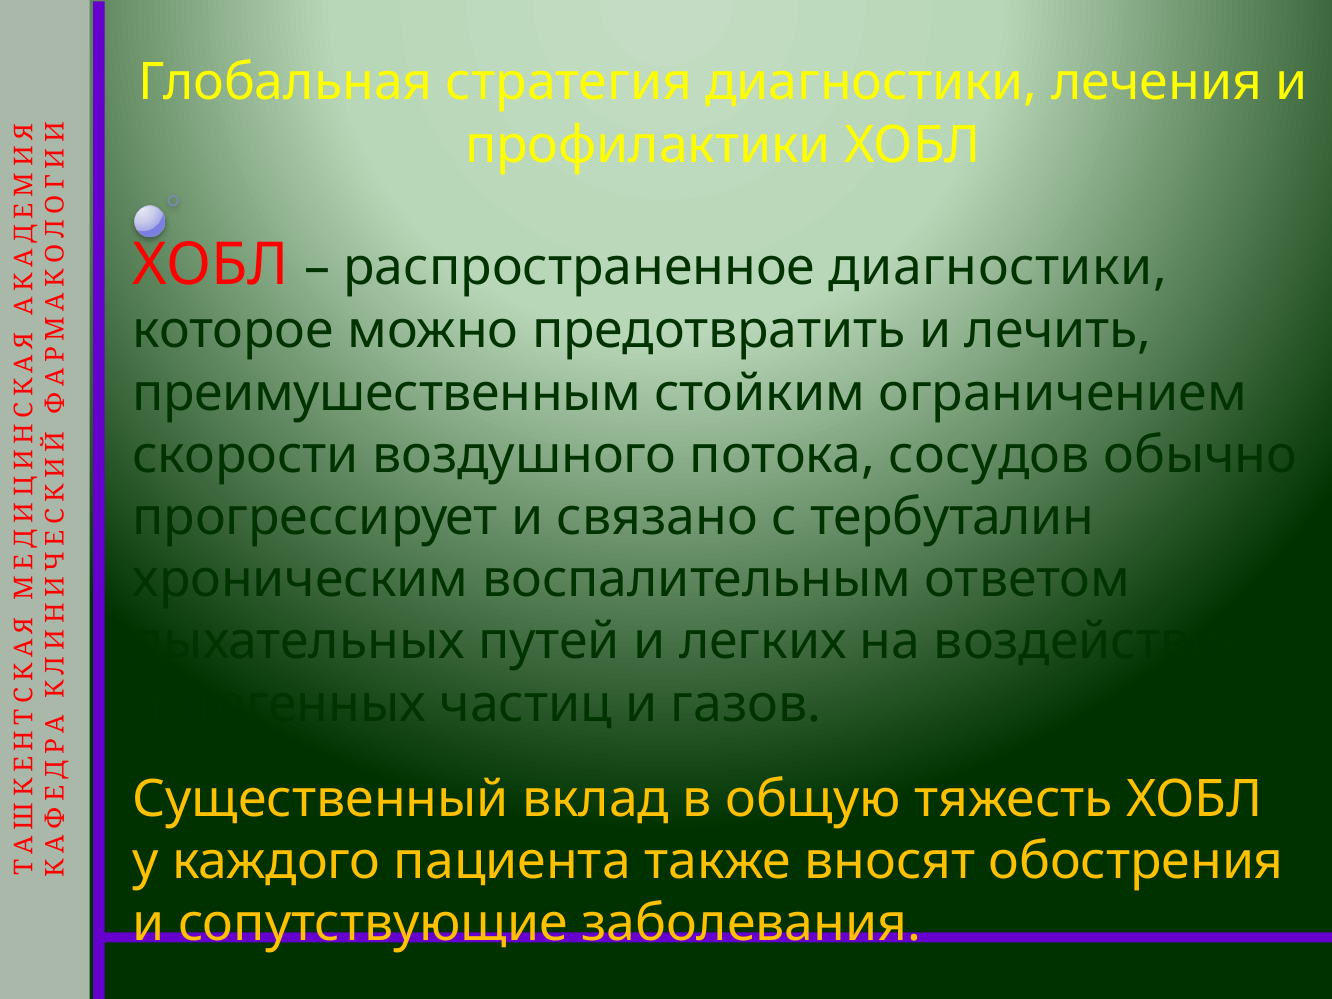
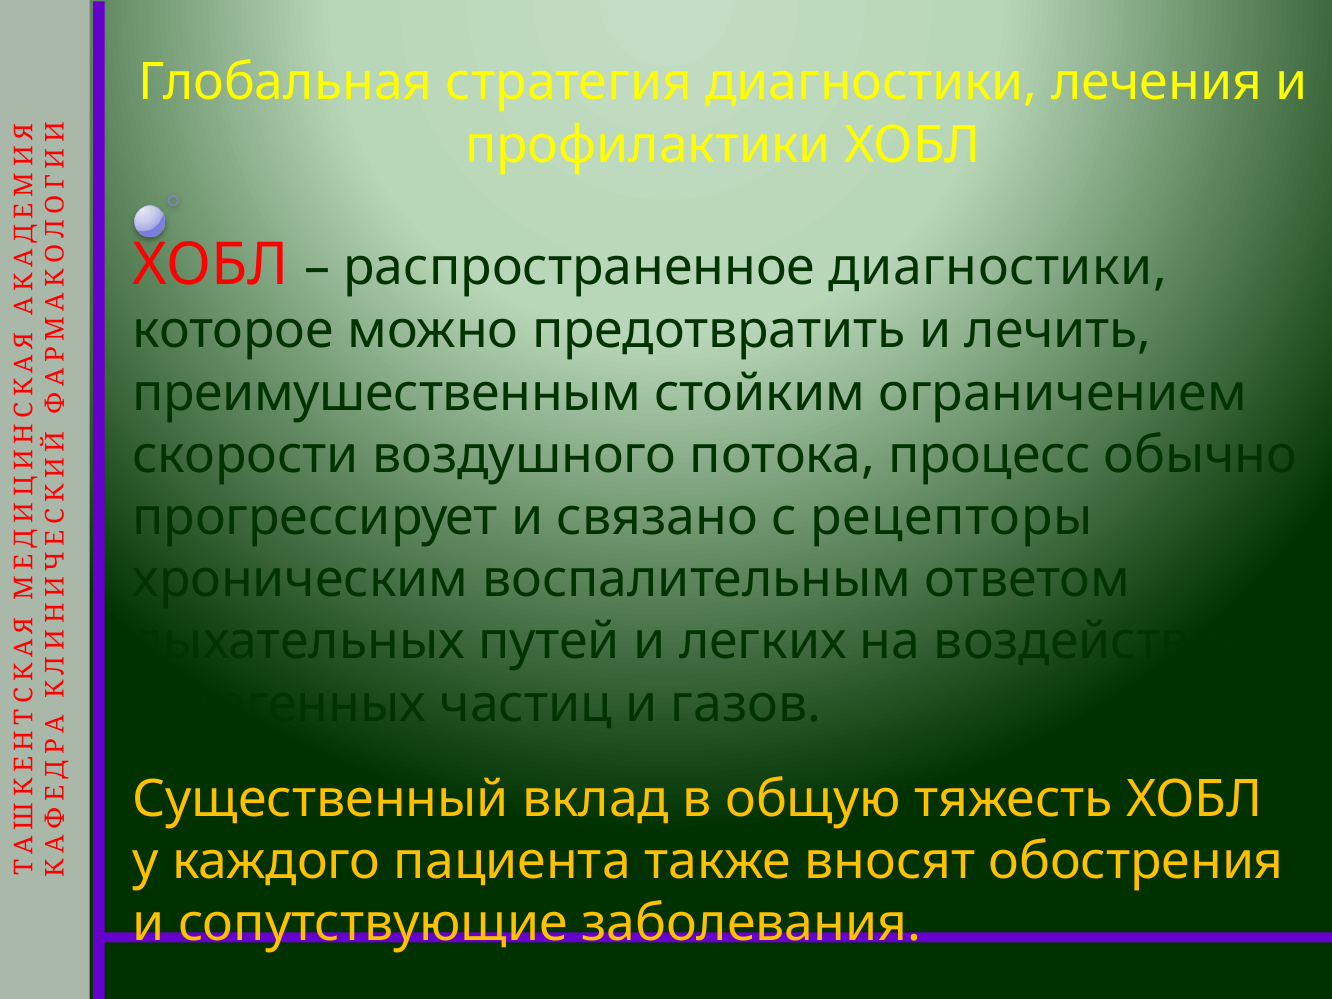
сосудов: сосудов -> процесс
тербуталин: тербуталин -> рецепторы
